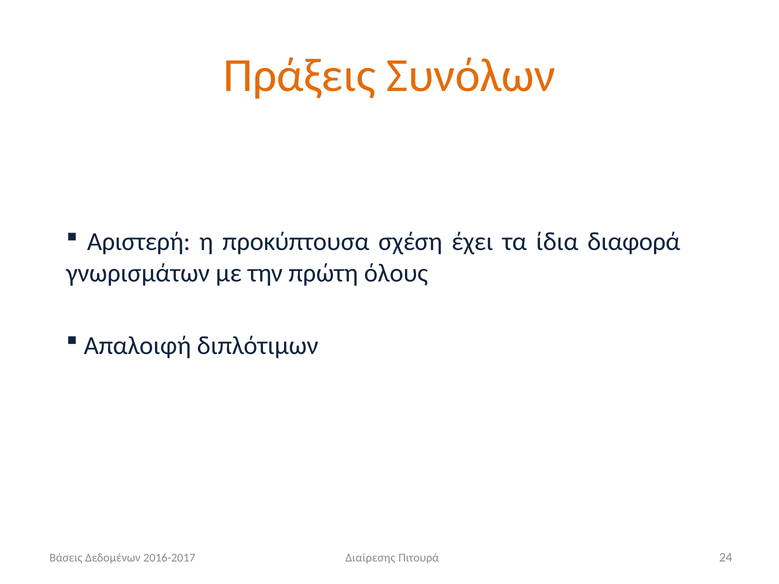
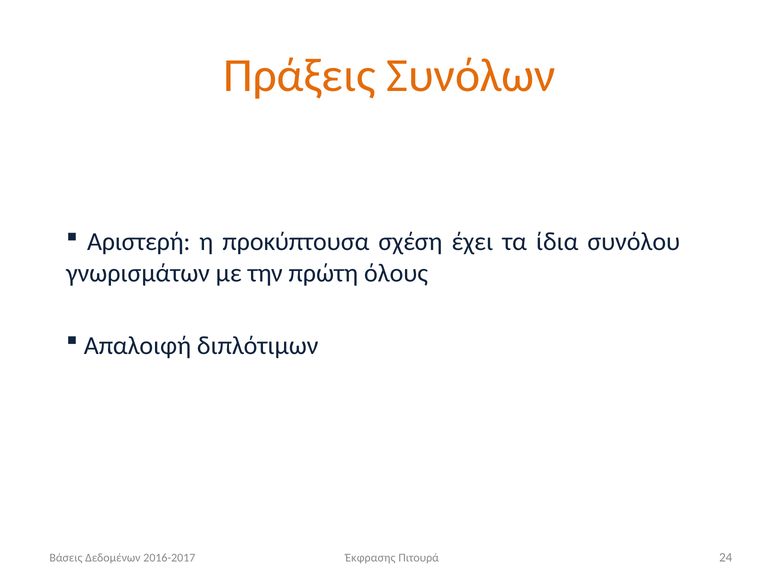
διαφορά: διαφορά -> συνόλου
Διαίρεσης: Διαίρεσης -> Έκφρασης
